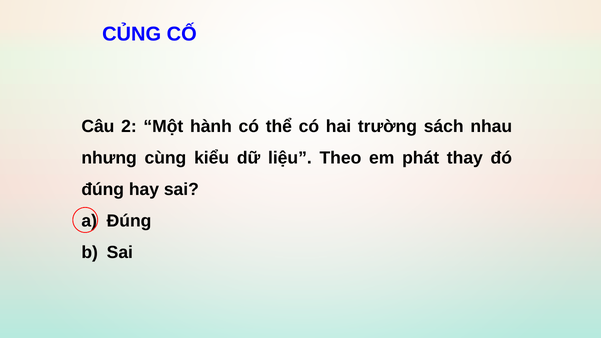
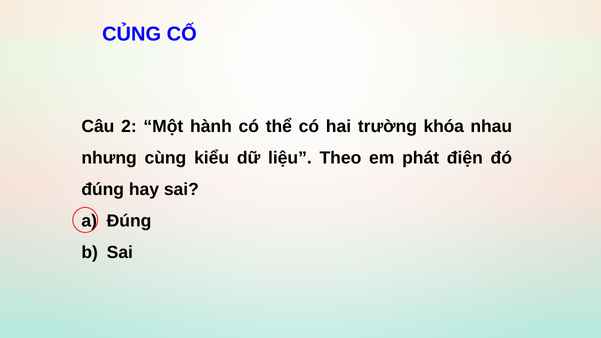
sách: sách -> khóa
thay: thay -> điện
